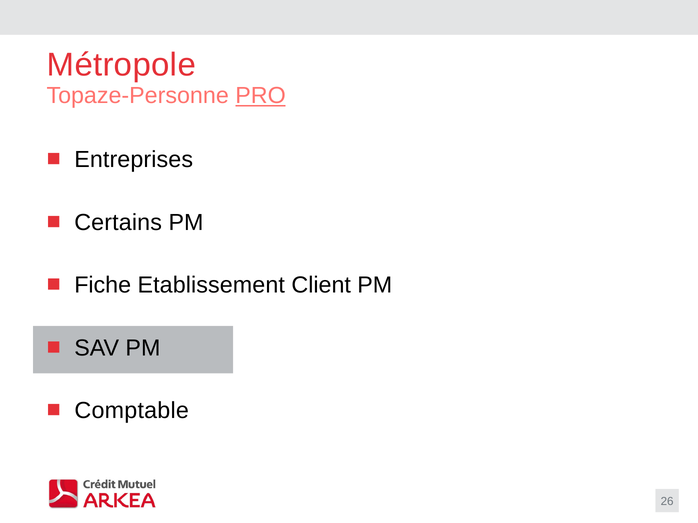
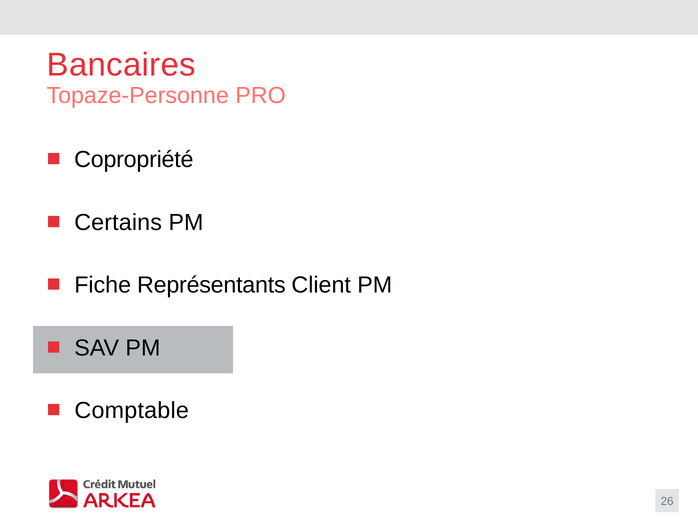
Métropole: Métropole -> Bancaires
PRO underline: present -> none
Entreprises: Entreprises -> Copropriété
Etablissement: Etablissement -> Représentants
